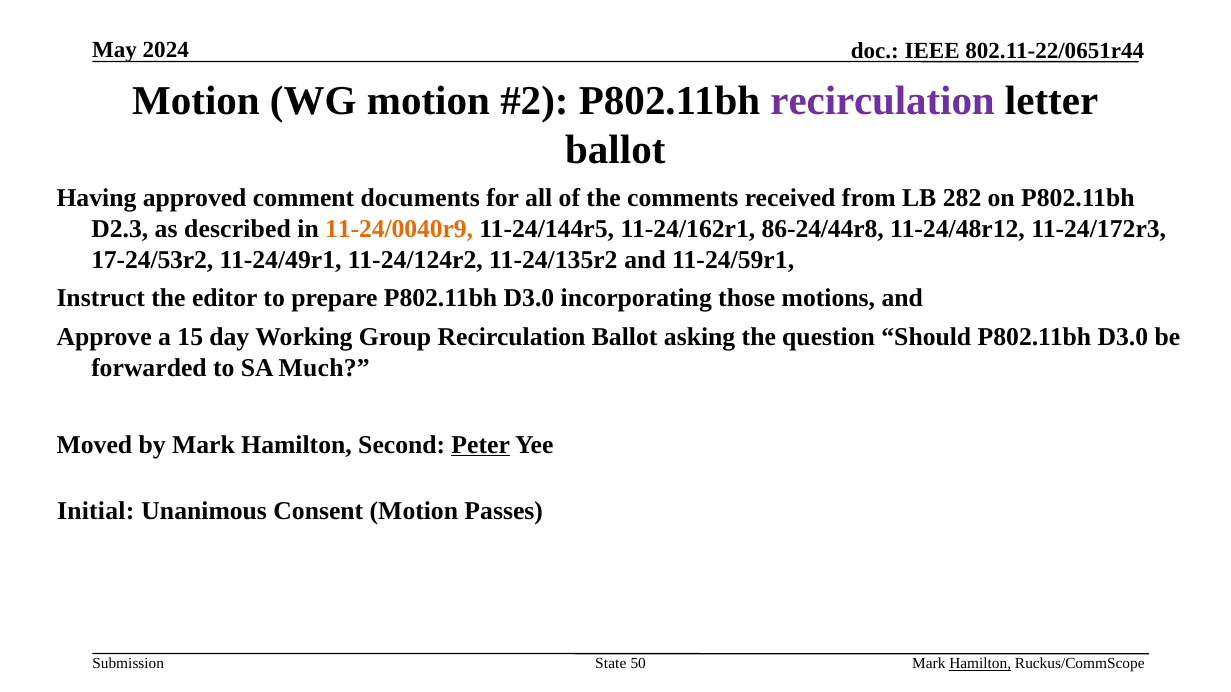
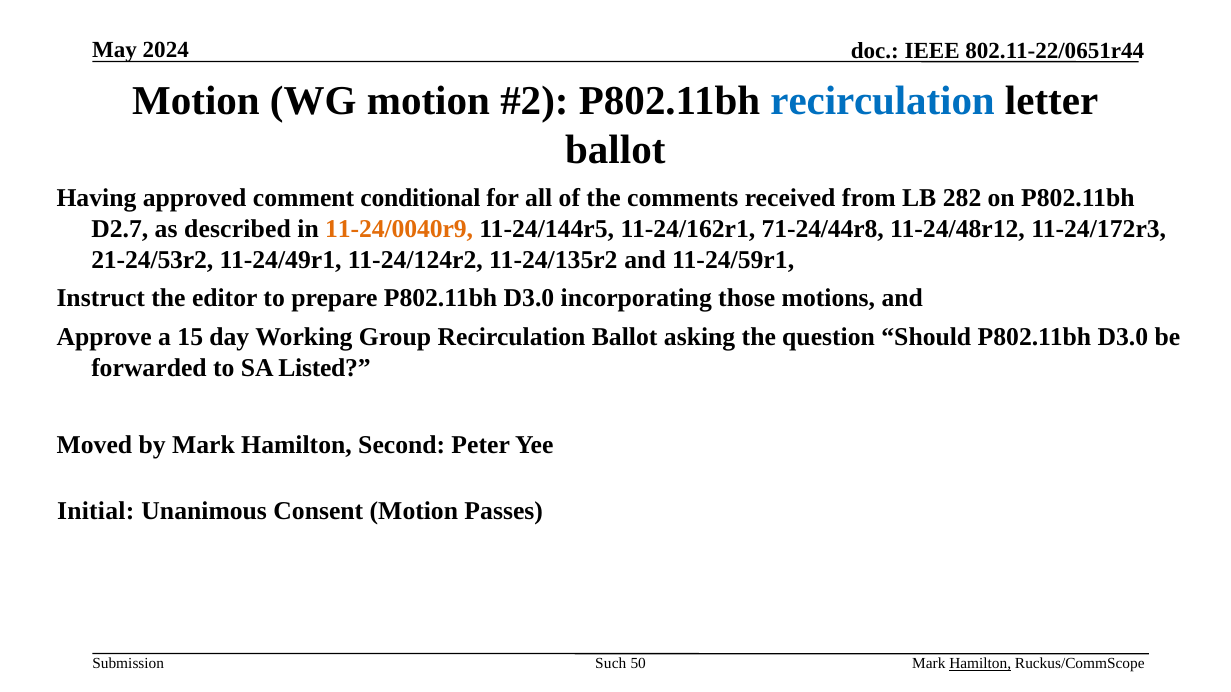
recirculation at (883, 101) colour: purple -> blue
documents: documents -> conditional
D2.3: D2.3 -> D2.7
86-24/44r8: 86-24/44r8 -> 71-24/44r8
17-24/53r2: 17-24/53r2 -> 21-24/53r2
Much: Much -> Listed
Peter underline: present -> none
State: State -> Such
